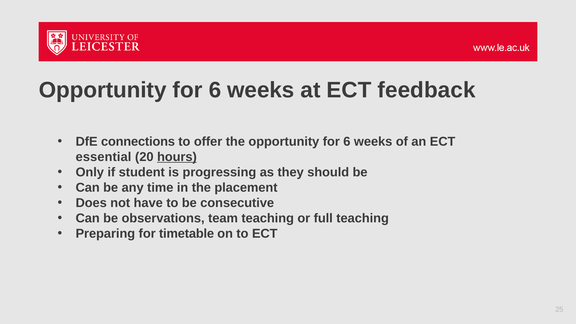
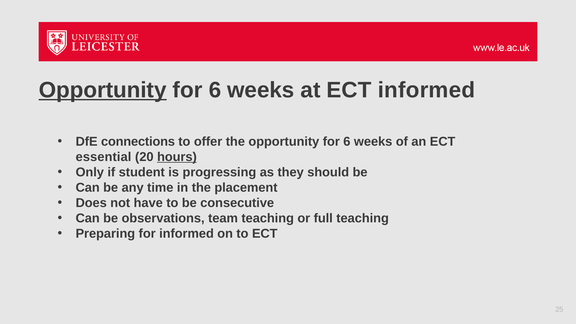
Opportunity at (103, 90) underline: none -> present
ECT feedback: feedback -> informed
for timetable: timetable -> informed
